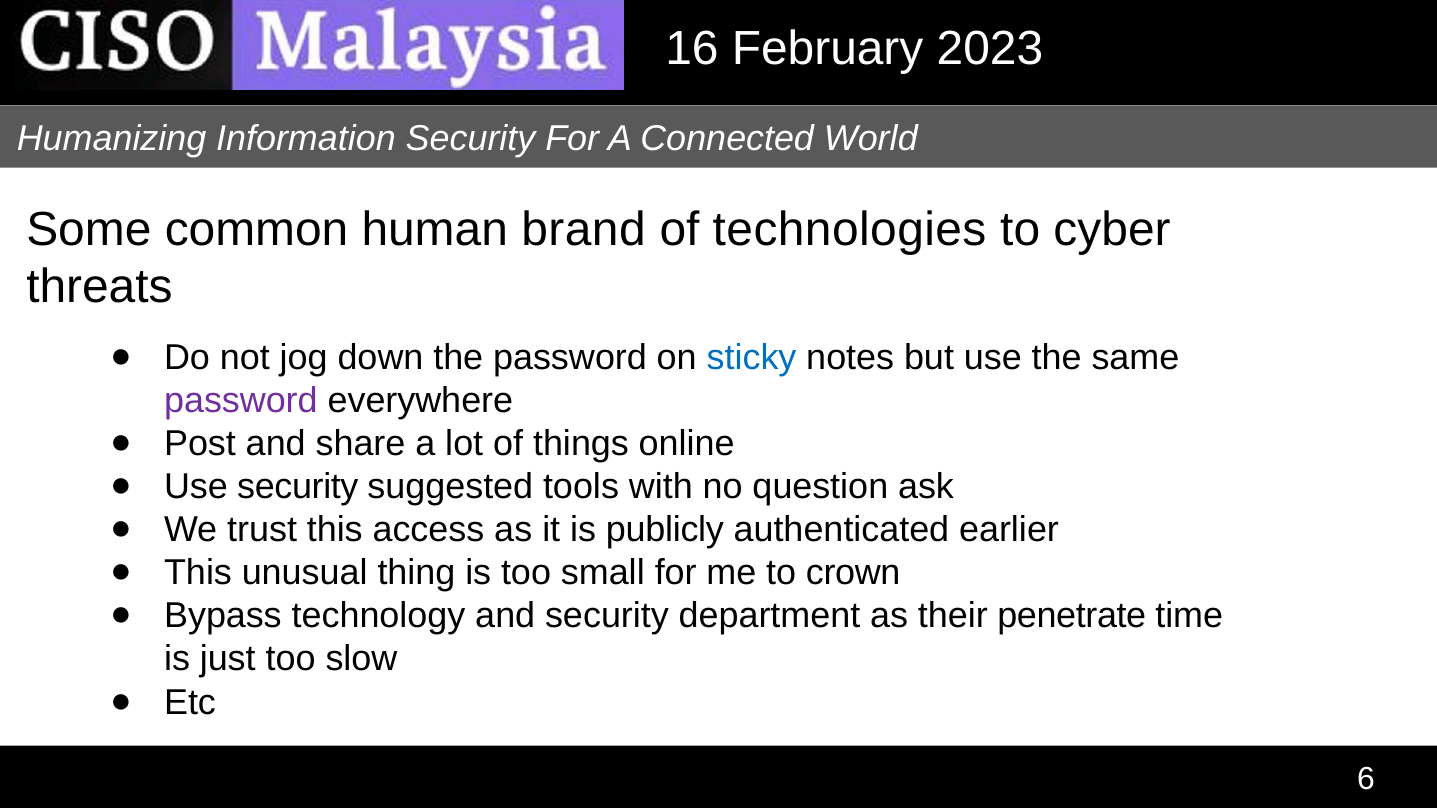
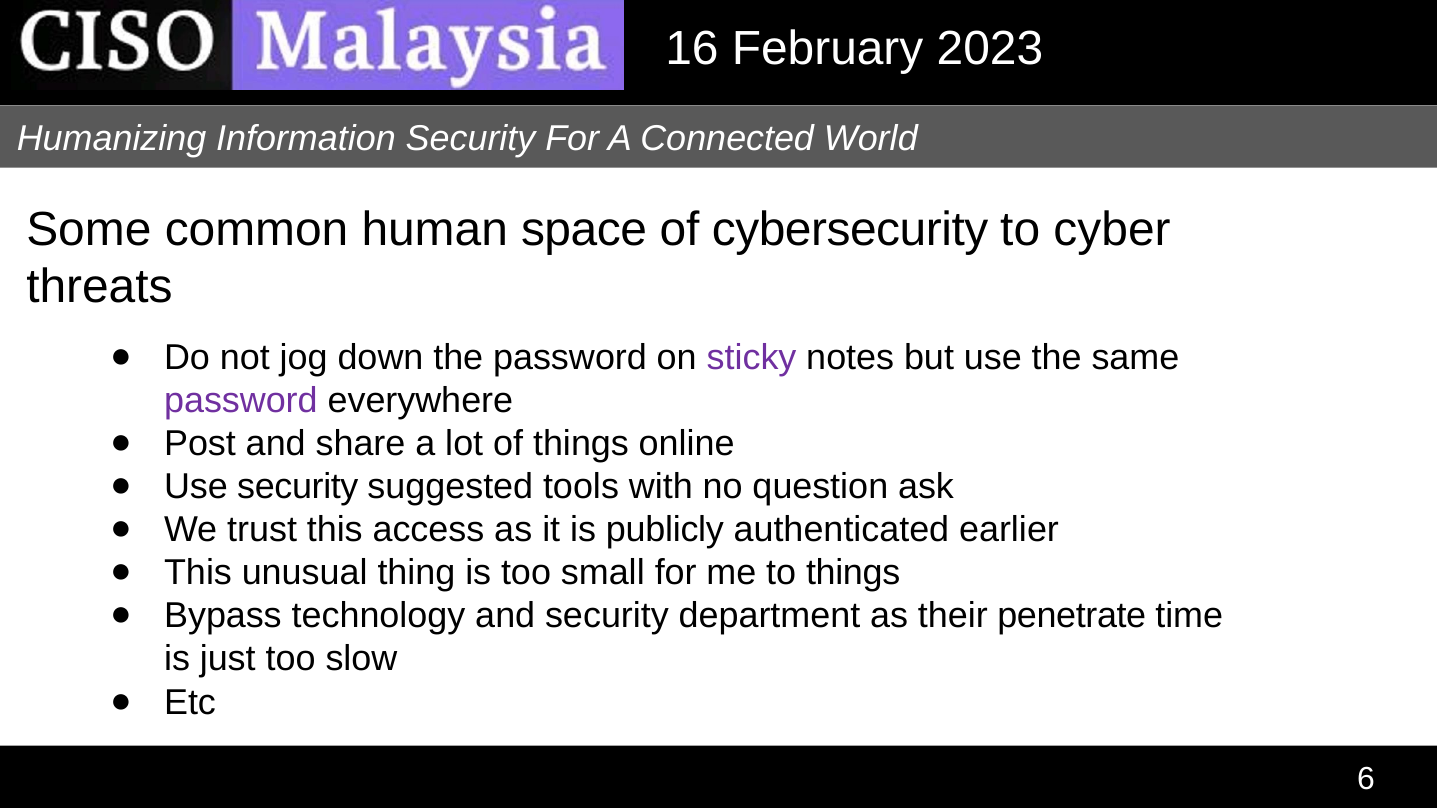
brand: brand -> space
technologies: technologies -> cybersecurity
sticky colour: blue -> purple
to crown: crown -> things
